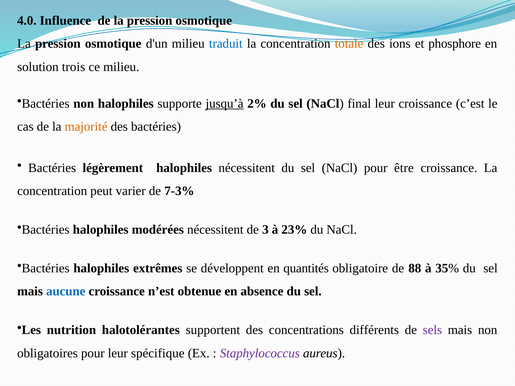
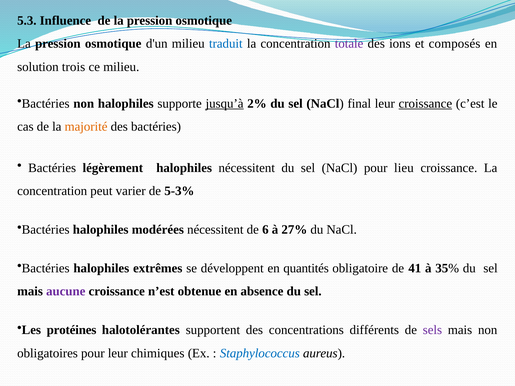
4.0: 4.0 -> 5.3
totale colour: orange -> purple
phosphore: phosphore -> composés
croissance at (425, 104) underline: none -> present
être: être -> lieu
7-3%: 7-3% -> 5-3%
3: 3 -> 6
23%: 23% -> 27%
88: 88 -> 41
aucune colour: blue -> purple
nutrition: nutrition -> protéines
spécifique: spécifique -> chimiques
Staphylococcus colour: purple -> blue
